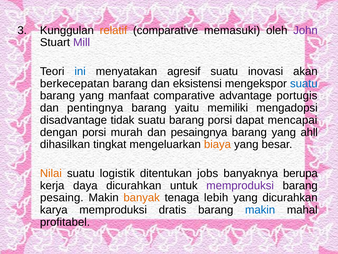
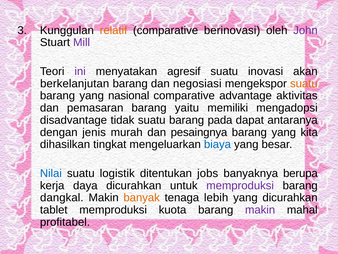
memasuki: memasuki -> berinovasi
ini colour: blue -> purple
berkecepatan: berkecepatan -> berkelanjutan
eksistensi: eksistensi -> negosiasi
suatu at (304, 83) colour: blue -> orange
manfaat: manfaat -> nasional
portugis: portugis -> aktivitas
pentingnya: pentingnya -> pemasaran
barang porsi: porsi -> pada
mencapai: mencapai -> antaranya
dengan porsi: porsi -> jenis
ahll: ahll -> kita
biaya colour: orange -> blue
Nilai colour: orange -> blue
pesaing: pesaing -> dangkal
karya: karya -> tablet
dratis: dratis -> kuota
makin at (260, 210) colour: blue -> purple
